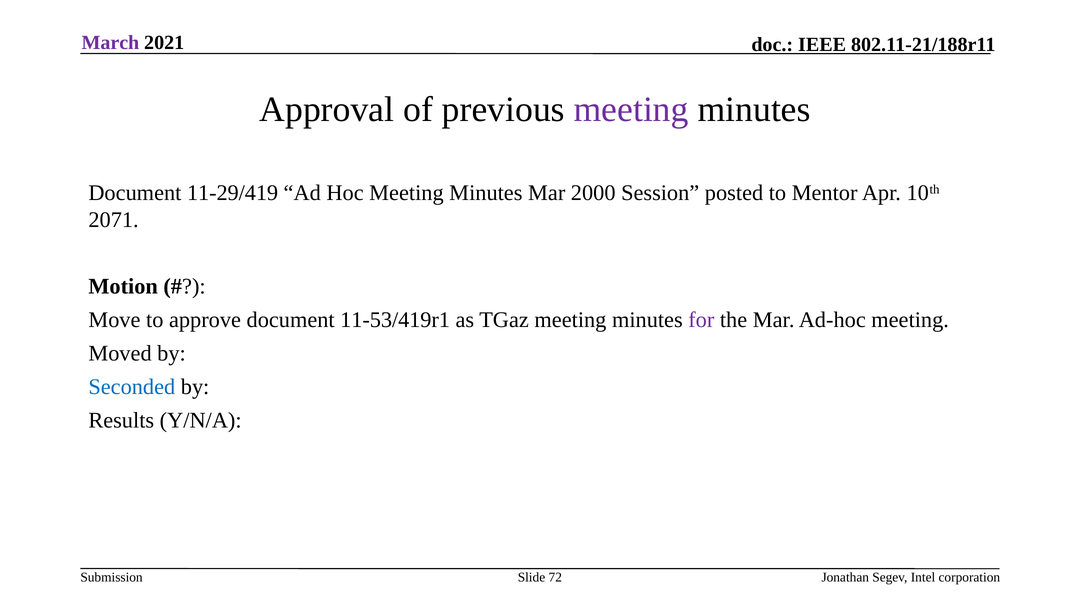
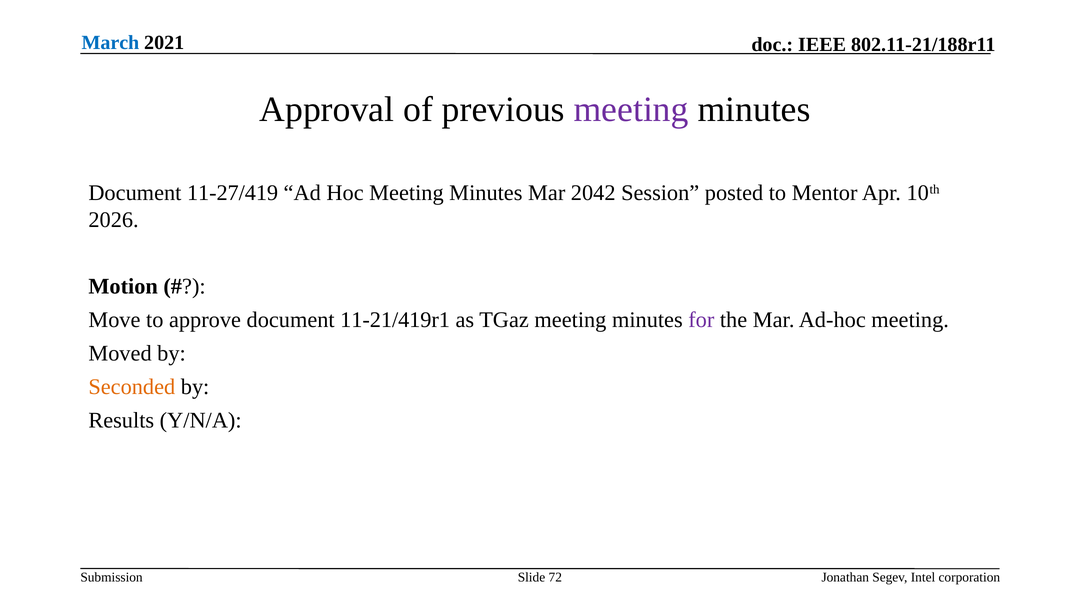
March colour: purple -> blue
11-29/419: 11-29/419 -> 11-27/419
2000: 2000 -> 2042
2071: 2071 -> 2026
11-53/419r1: 11-53/419r1 -> 11-21/419r1
Seconded colour: blue -> orange
